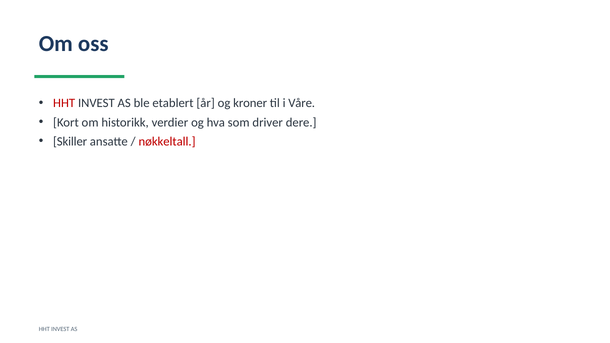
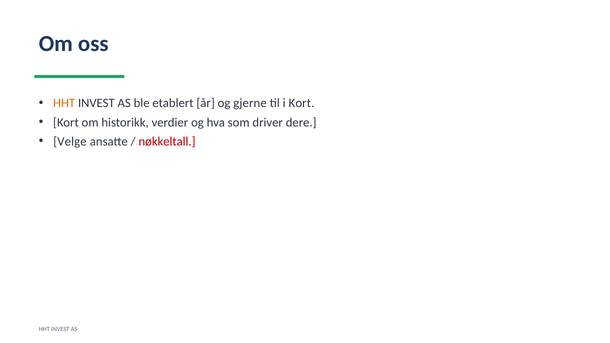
HHT at (64, 103) colour: red -> orange
kroner: kroner -> gjerne
i Våre: Våre -> Kort
Skiller: Skiller -> Velge
